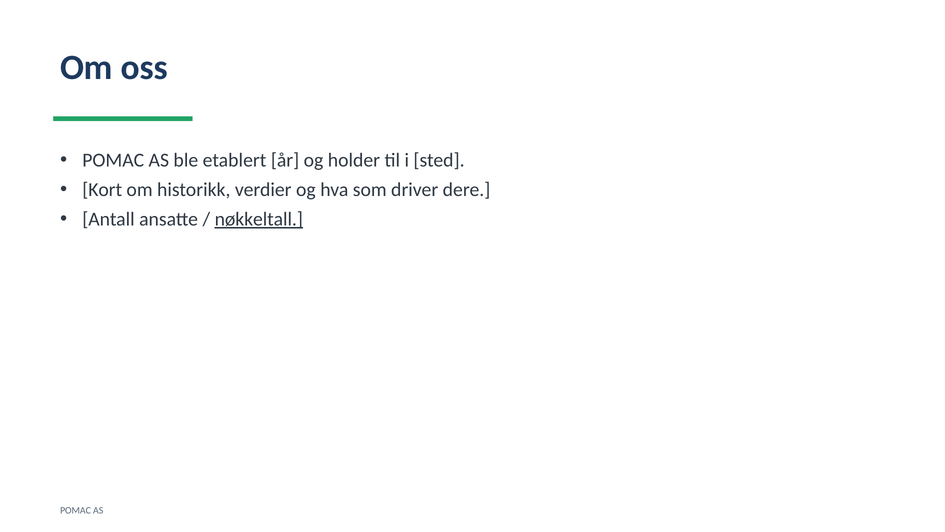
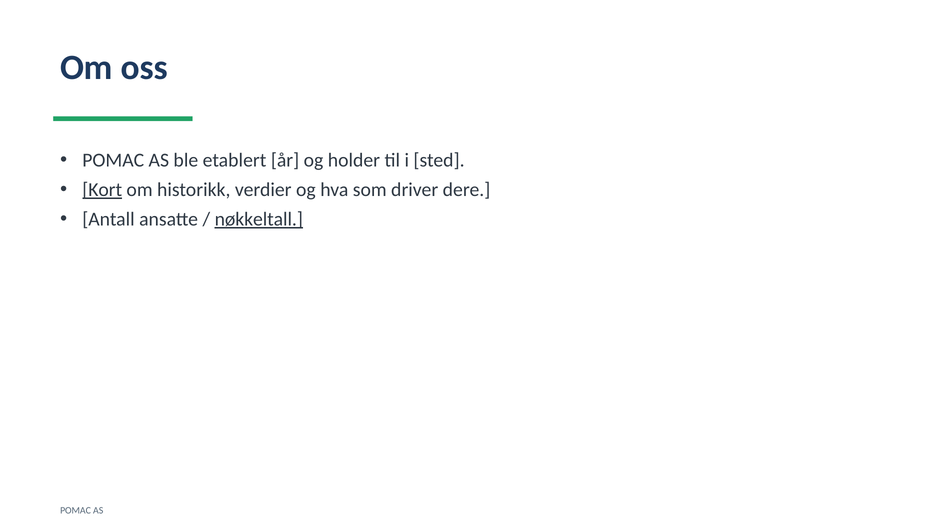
Kort underline: none -> present
